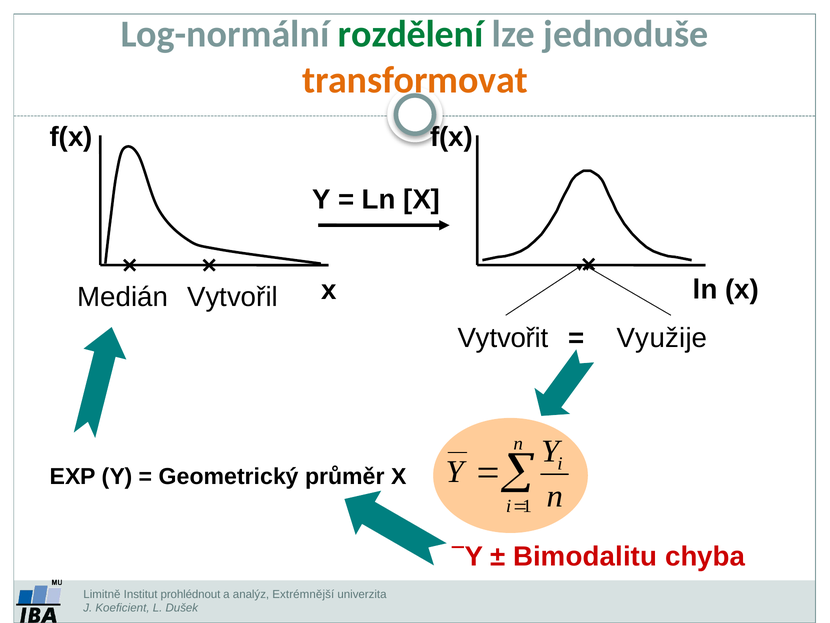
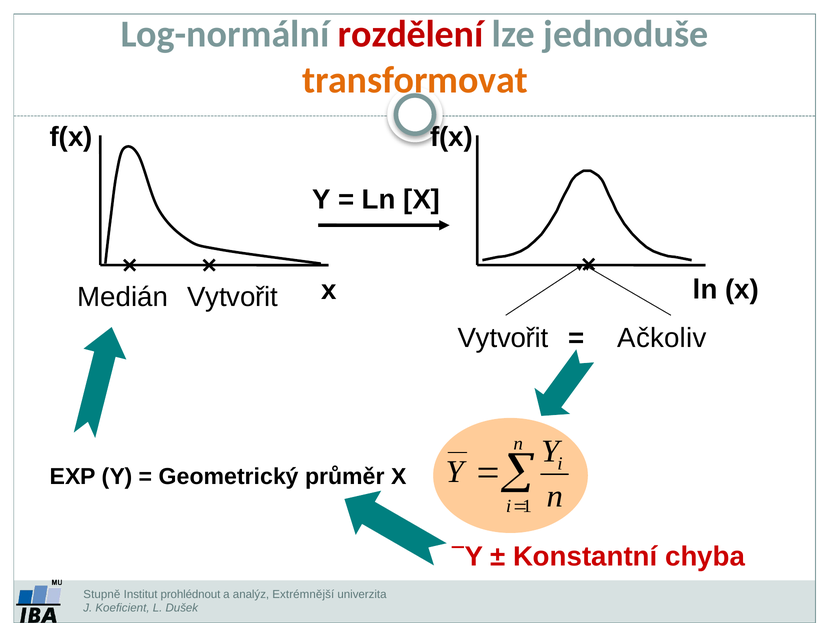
rozdělení colour: green -> red
Vytvořil at (232, 297): Vytvořil -> Vytvořit
Využije: Využije -> Ačkoliv
Bimodalitu: Bimodalitu -> Konstantní
Limitně: Limitně -> Stupně
